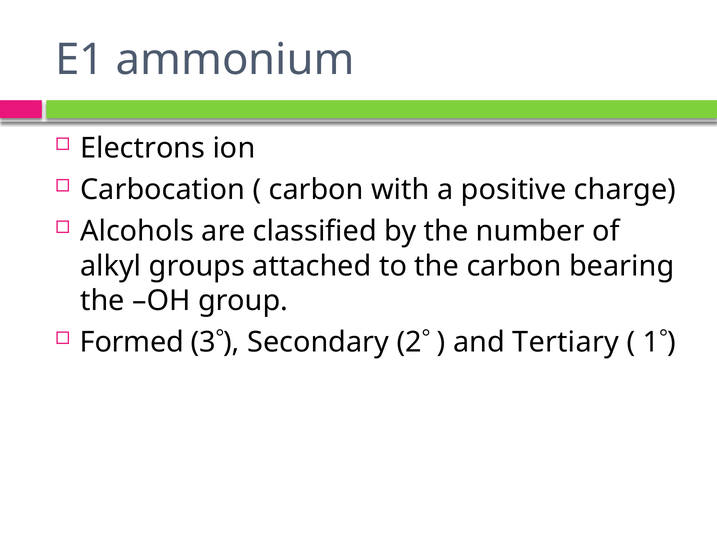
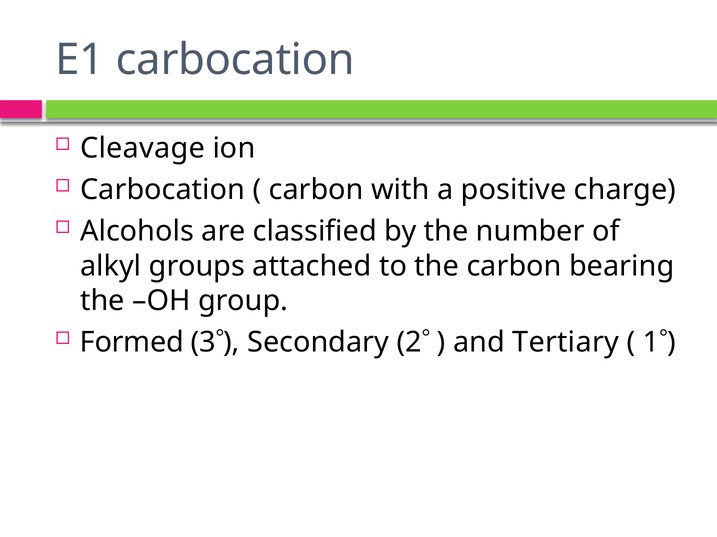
E1 ammonium: ammonium -> carbocation
Electrons: Electrons -> Cleavage
